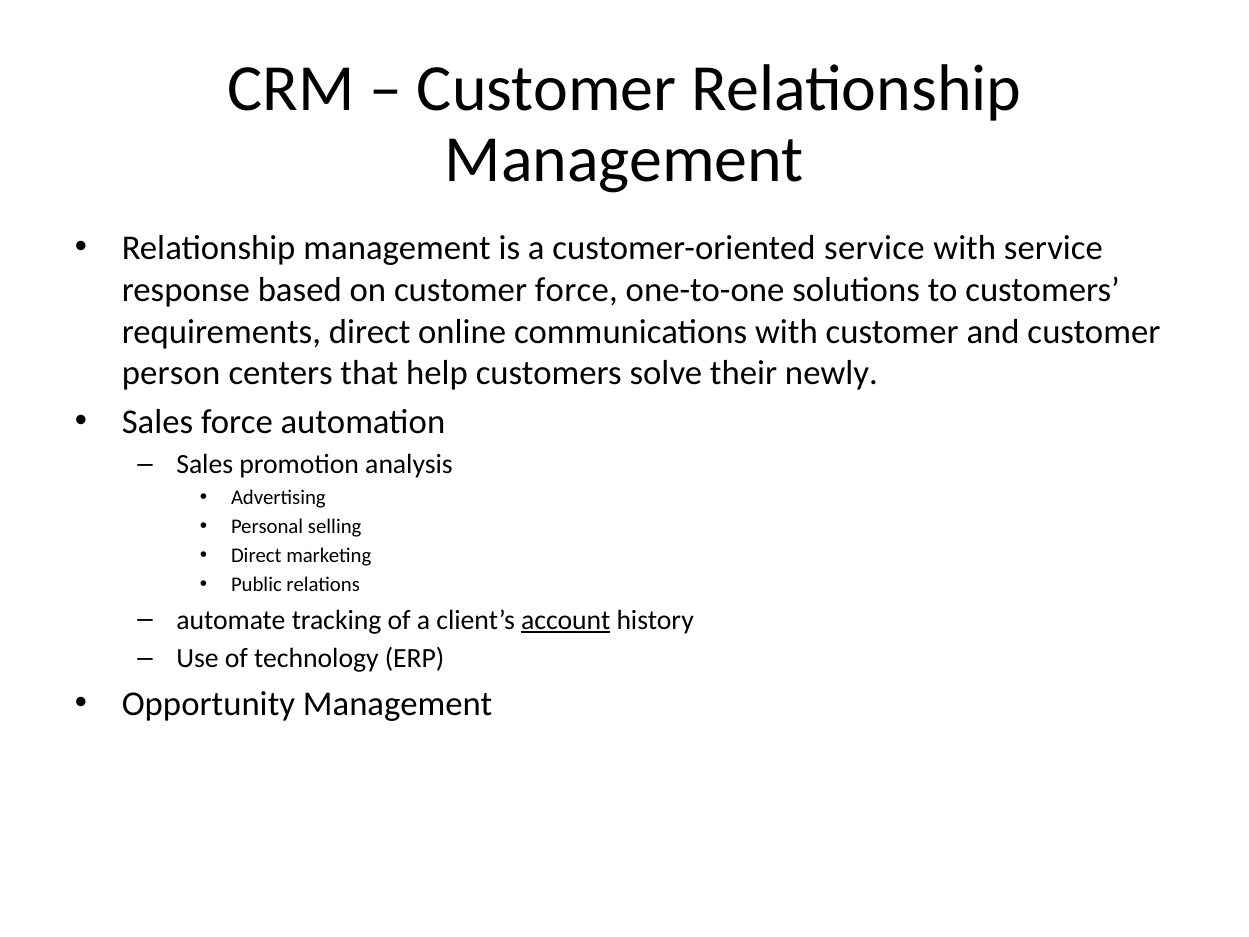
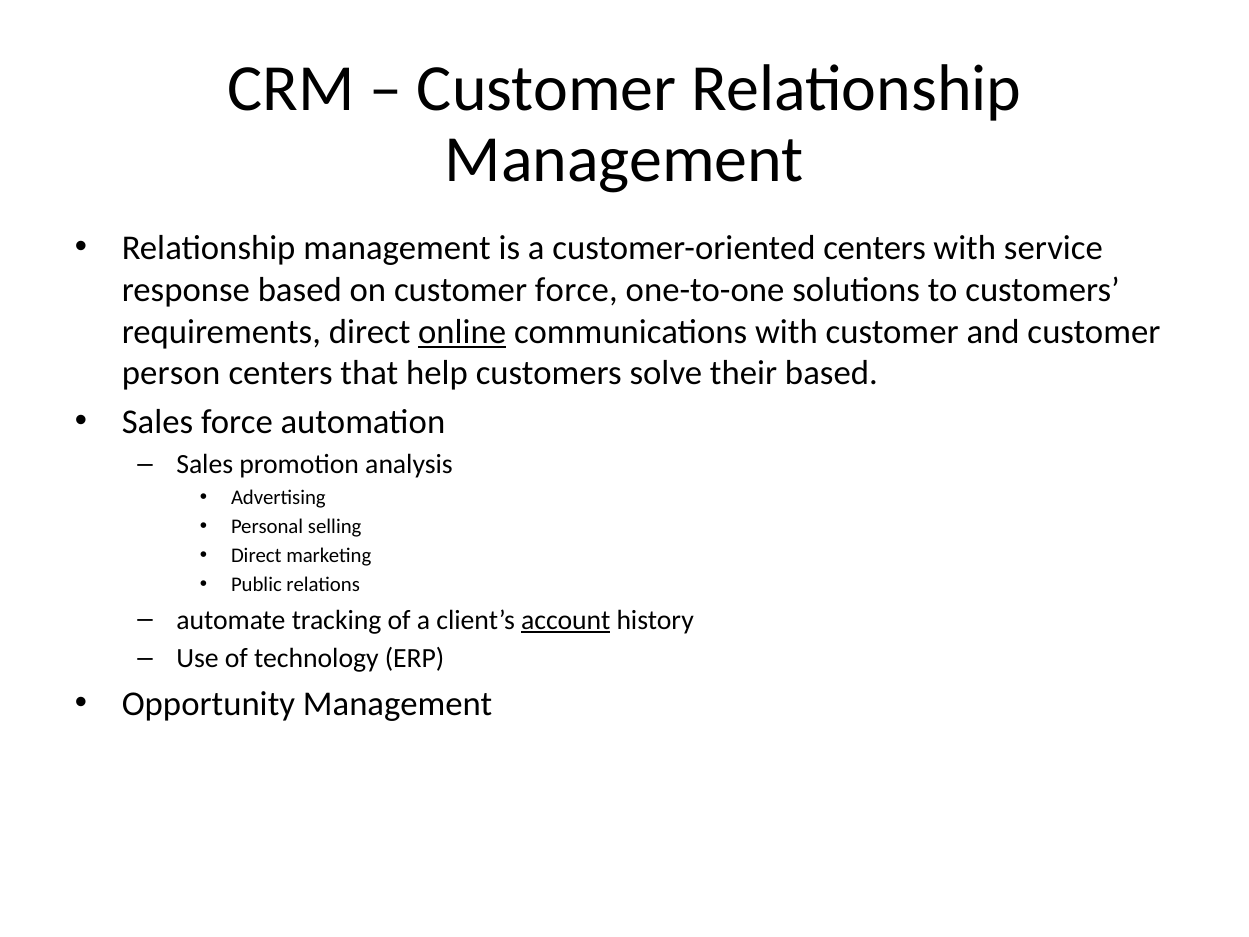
customer-oriented service: service -> centers
online underline: none -> present
their newly: newly -> based
